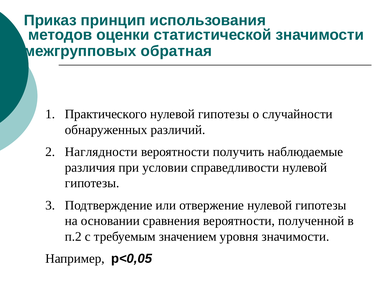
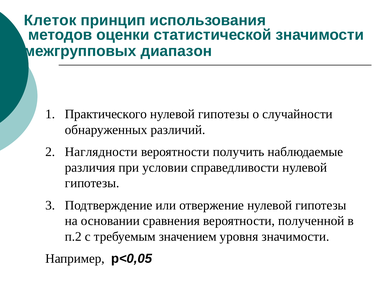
Приказ: Приказ -> Клеток
обратная: обратная -> диапазон
